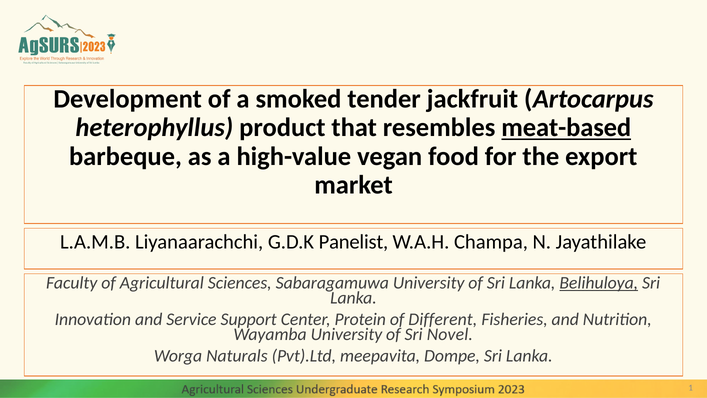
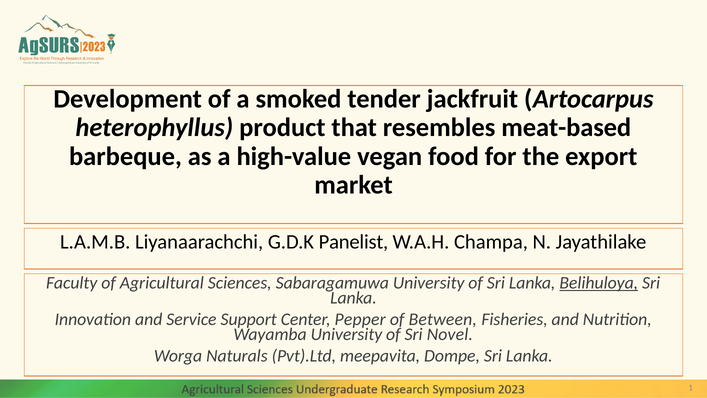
meat-based underline: present -> none
Protein: Protein -> Pepper
Different: Different -> Between
